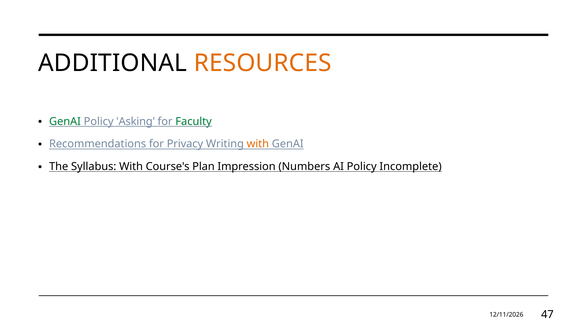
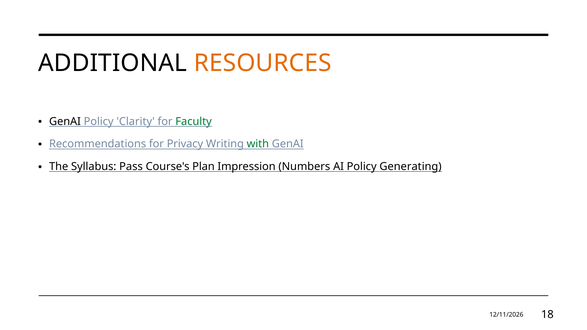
GenAI at (65, 121) colour: green -> black
Asking: Asking -> Clarity
with at (258, 144) colour: orange -> green
Syllabus With: With -> Pass
Incomplete: Incomplete -> Generating
47: 47 -> 18
